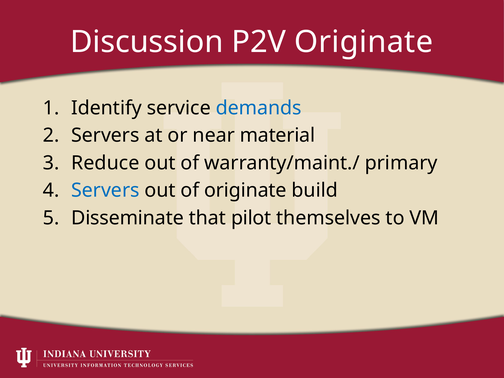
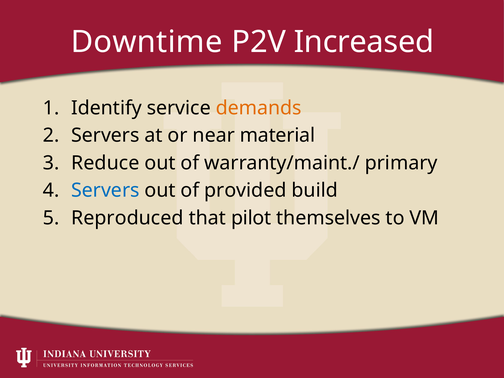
Discussion: Discussion -> Downtime
P2V Originate: Originate -> Increased
demands colour: blue -> orange
of originate: originate -> provided
Disseminate: Disseminate -> Reproduced
